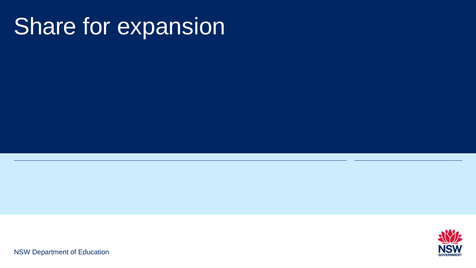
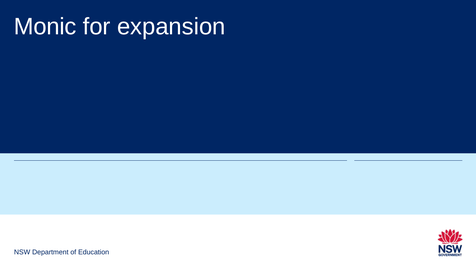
Share: Share -> Monic
